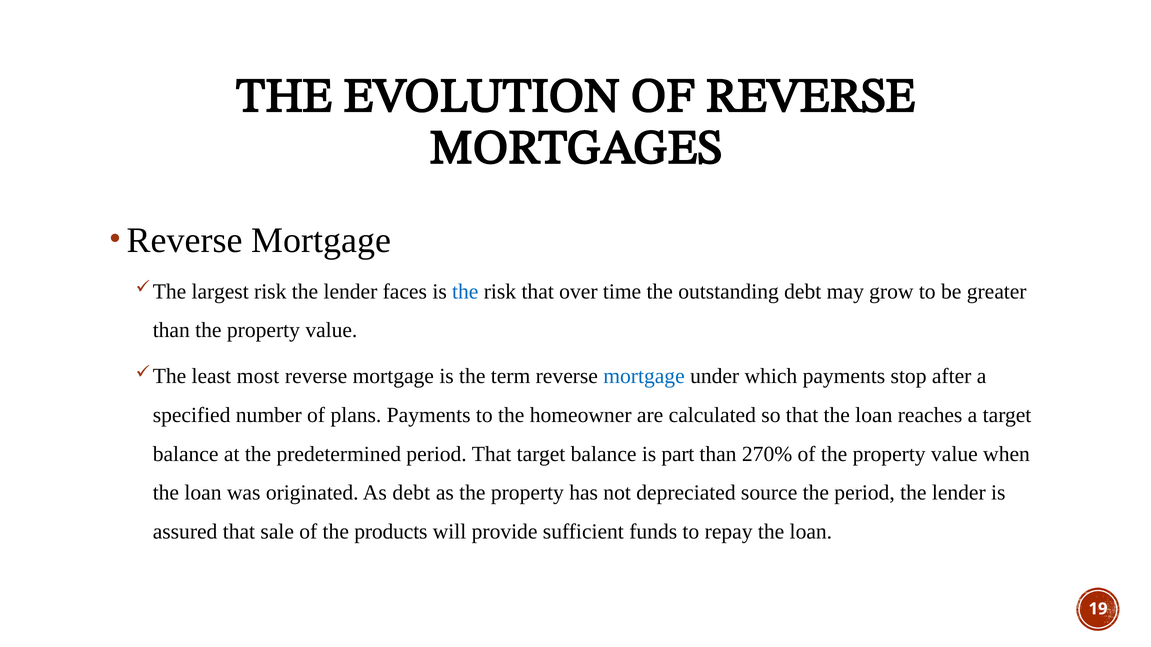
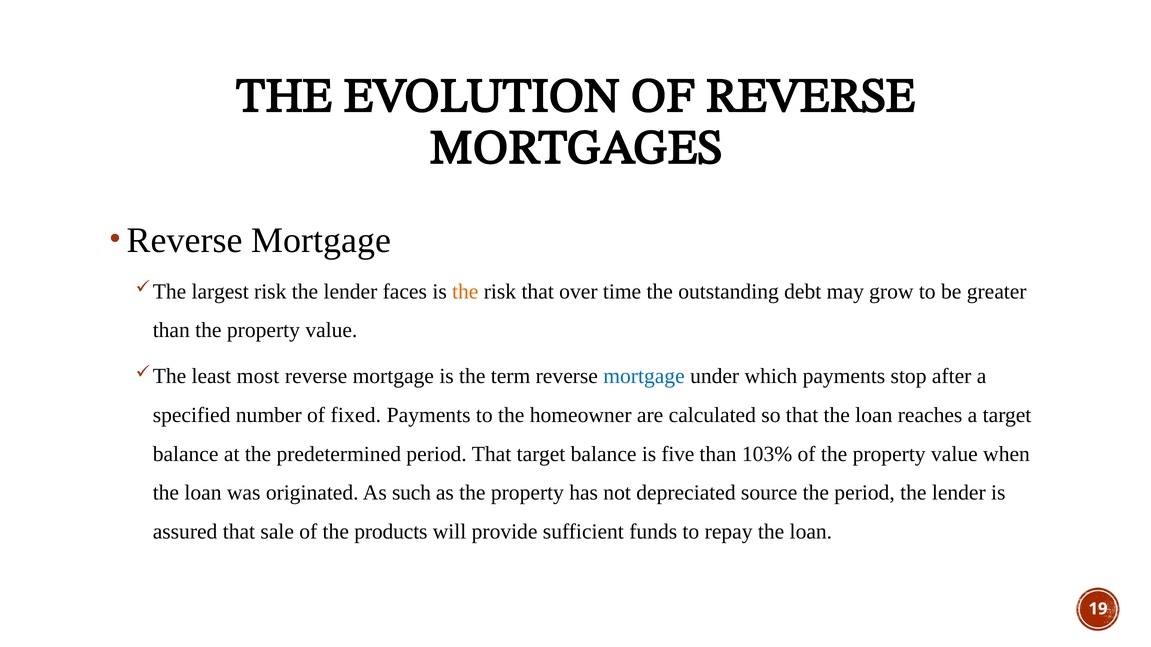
the at (465, 292) colour: blue -> orange
plans: plans -> fixed
part: part -> five
270%: 270% -> 103%
As debt: debt -> such
